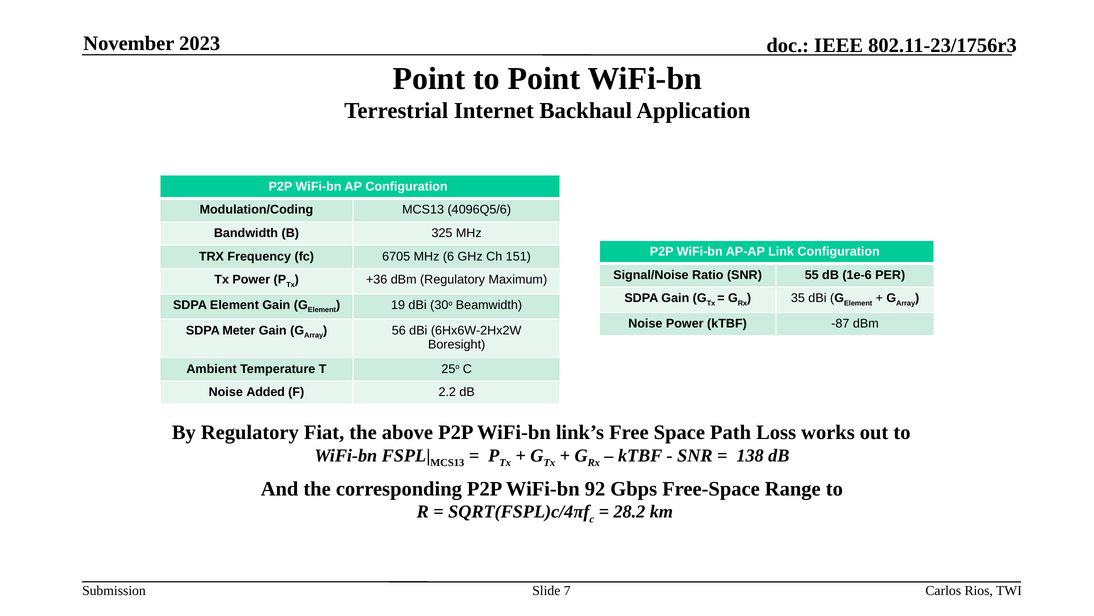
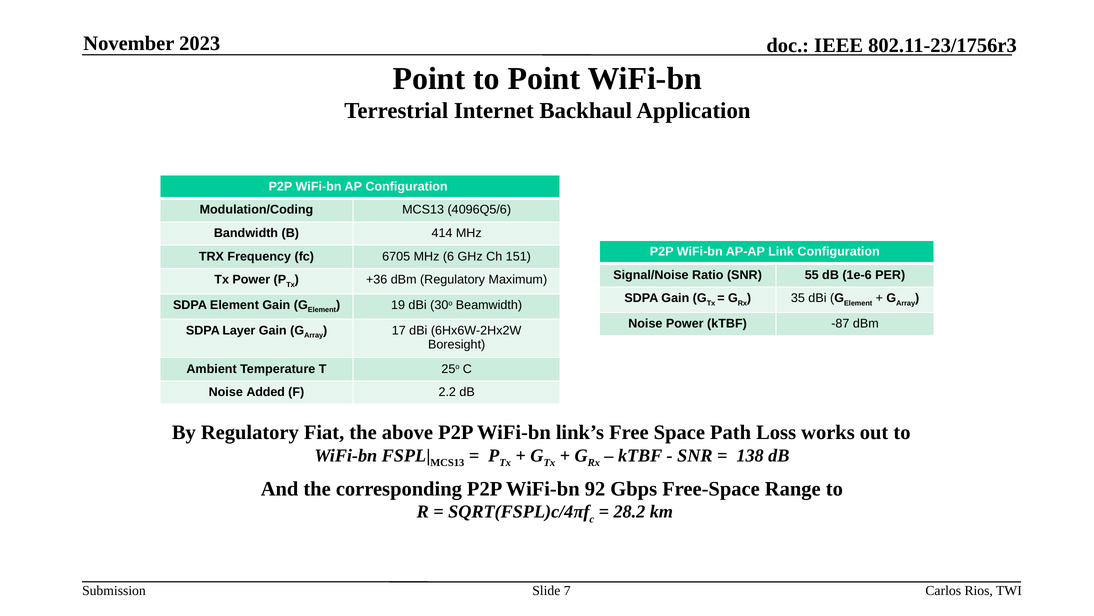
325: 325 -> 414
Meter: Meter -> Layer
56: 56 -> 17
